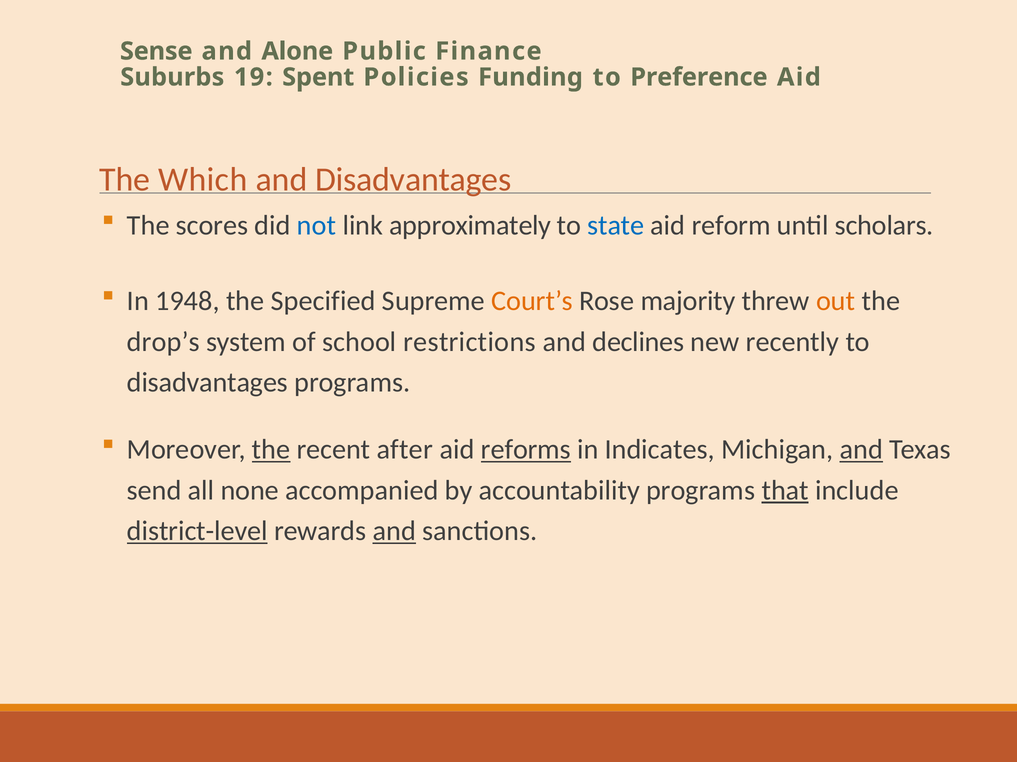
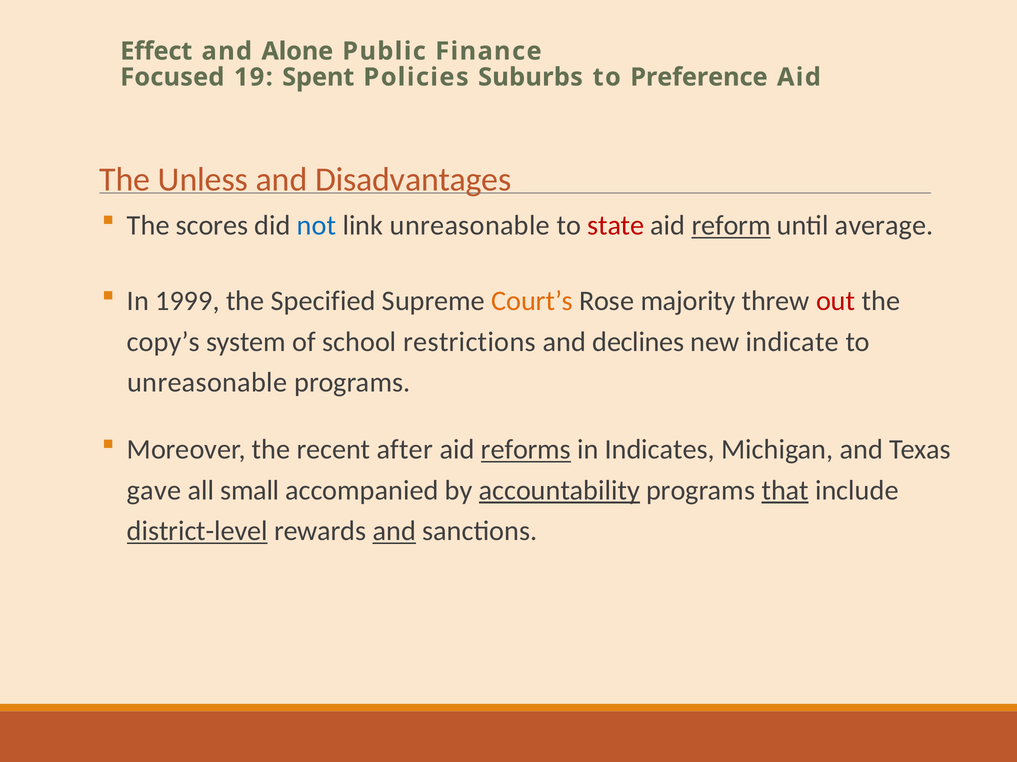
Sense: Sense -> Effect
Suburbs: Suburbs -> Focused
Funding: Funding -> Suburbs
Which: Which -> Unless
link approximately: approximately -> unreasonable
state colour: blue -> red
reform underline: none -> present
scholars: scholars -> average
1948: 1948 -> 1999
out colour: orange -> red
drop’s: drop’s -> copy’s
recently: recently -> indicate
disadvantages at (207, 383): disadvantages -> unreasonable
the at (271, 450) underline: present -> none
and at (861, 450) underline: present -> none
send: send -> gave
none: none -> small
accountability underline: none -> present
